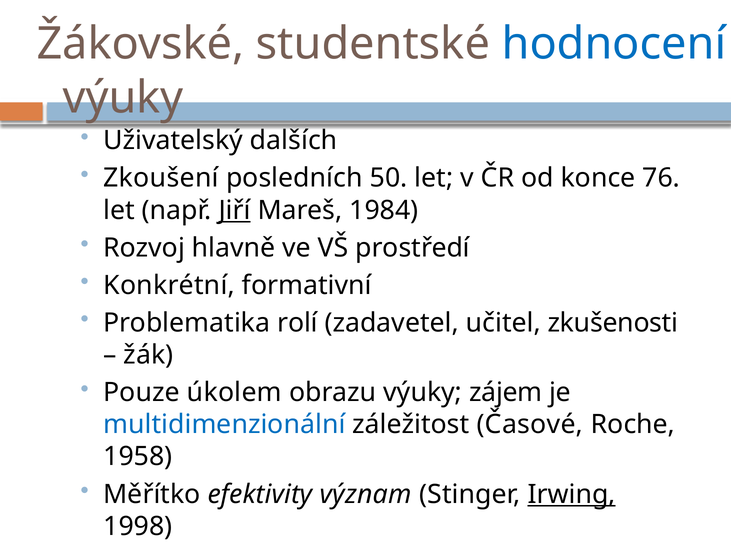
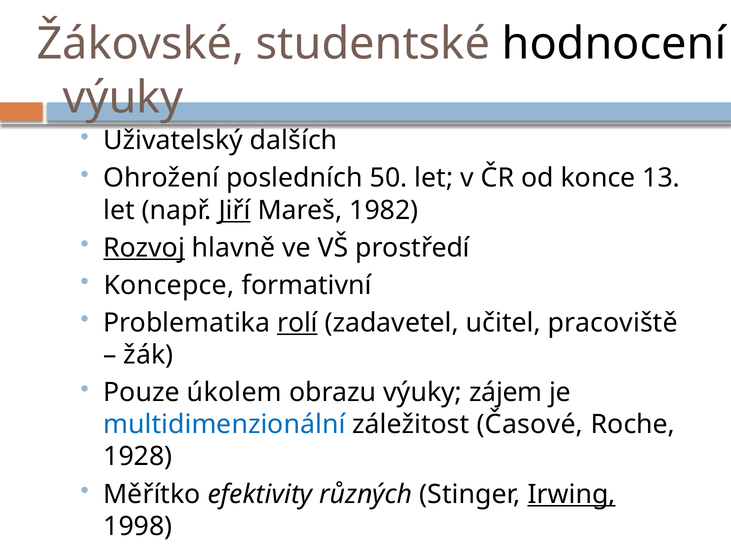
hodnocení colour: blue -> black
Zkoušení: Zkoušení -> Ohrožení
76: 76 -> 13
1984: 1984 -> 1982
Rozvoj underline: none -> present
Konkrétní: Konkrétní -> Koncepce
rolí underline: none -> present
zkušenosti: zkušenosti -> pracoviště
1958: 1958 -> 1928
význam: význam -> různých
